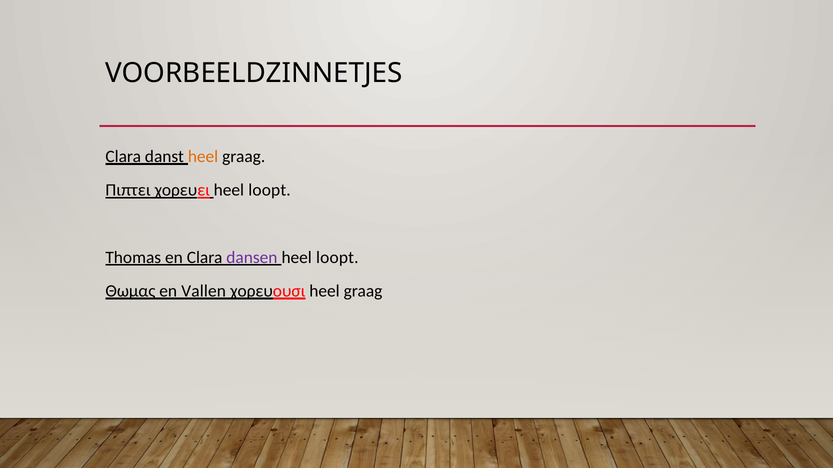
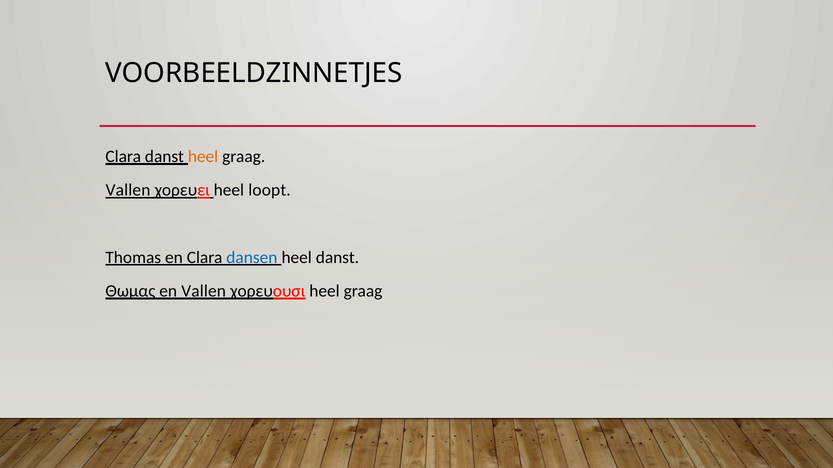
Πιπτει at (128, 190): Πιπτει -> Vallen
dansen colour: purple -> blue
loopt at (337, 258): loopt -> danst
